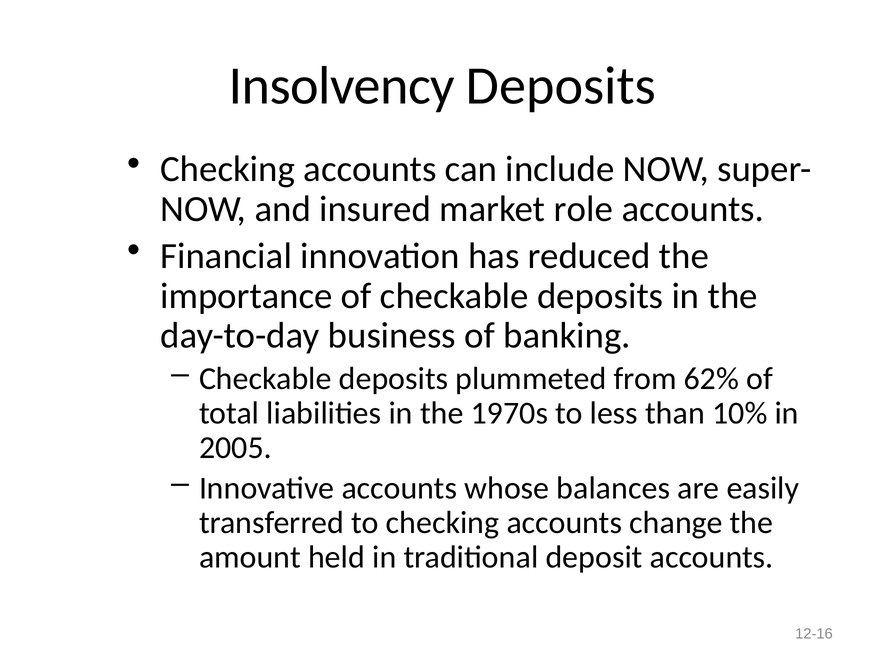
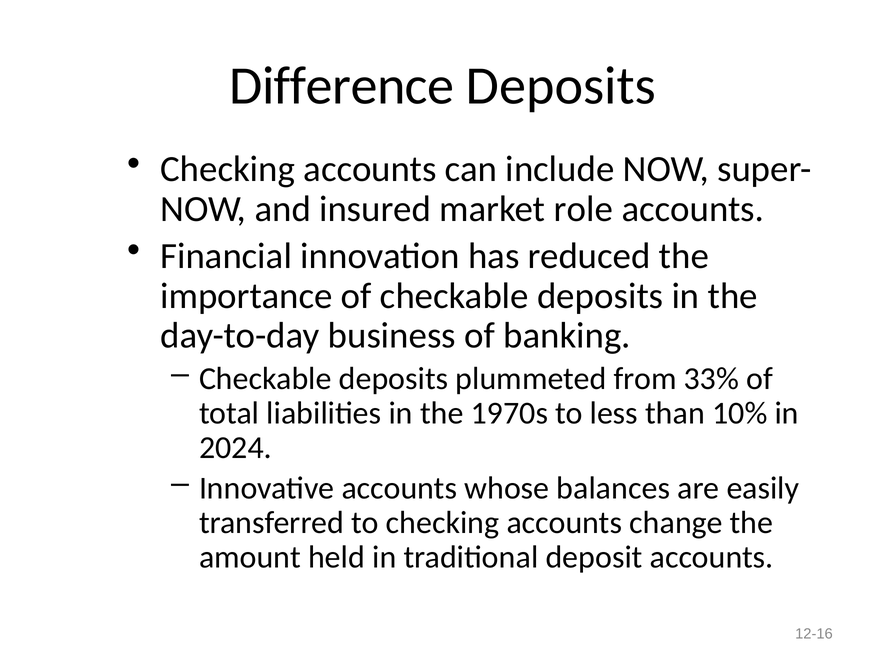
Insolvency: Insolvency -> Difference
62%: 62% -> 33%
2005: 2005 -> 2024
